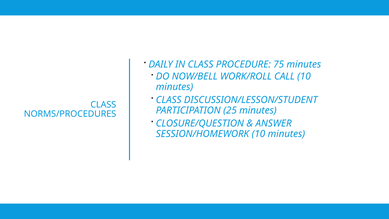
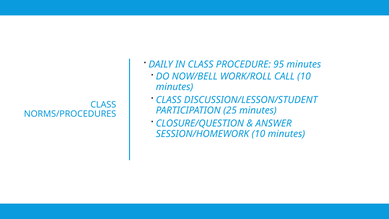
75: 75 -> 95
